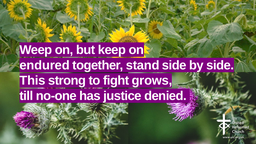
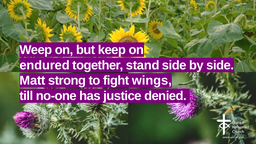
This: This -> Matt
grows: grows -> wings
